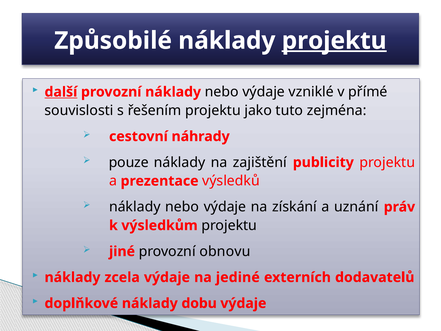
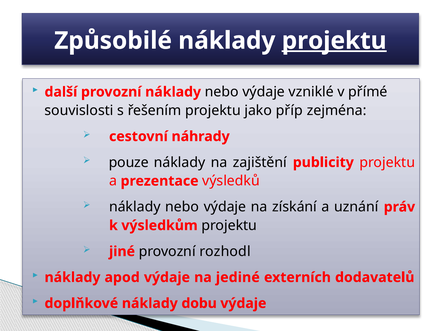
další underline: present -> none
tuto: tuto -> příp
obnovu: obnovu -> rozhodl
zcela: zcela -> apod
